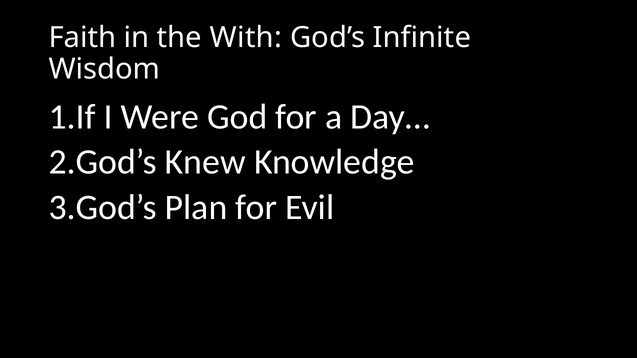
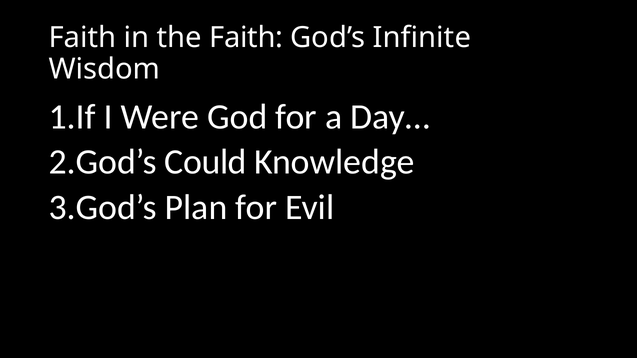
the With: With -> Faith
Knew: Knew -> Could
